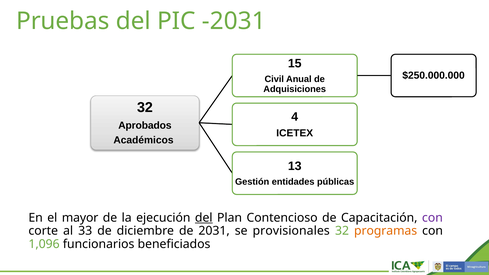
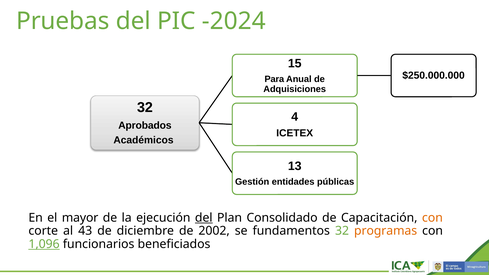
-2031: -2031 -> -2024
Civil: Civil -> Para
Contencioso: Contencioso -> Consolidado
con at (432, 218) colour: purple -> orange
33: 33 -> 43
2031: 2031 -> 2002
provisionales: provisionales -> fundamentos
1,096 underline: none -> present
